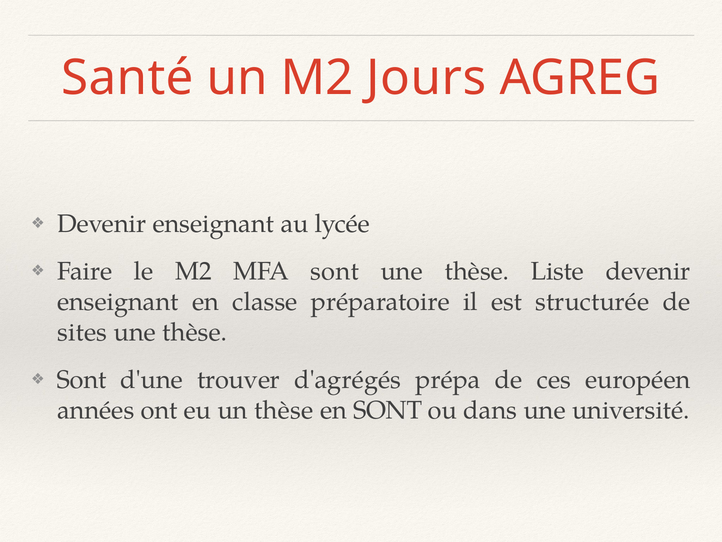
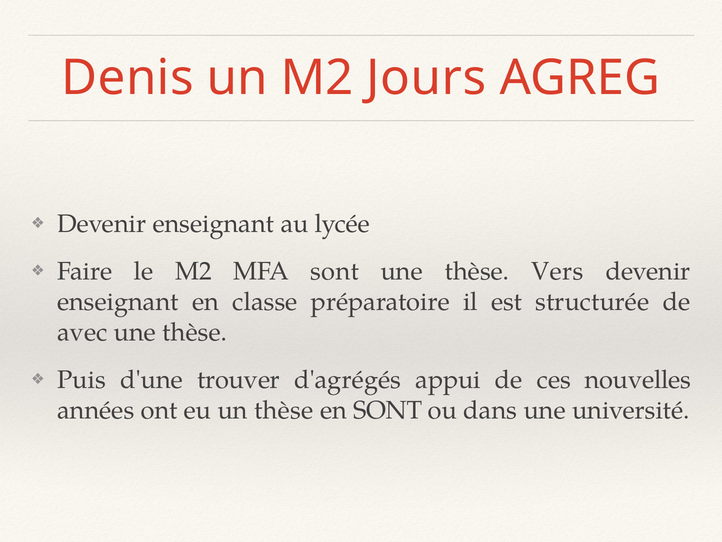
Santé: Santé -> Denis
Liste: Liste -> Vers
sites: sites -> avec
Sont at (82, 380): Sont -> Puis
prépa: prépa -> appui
européen: européen -> nouvelles
